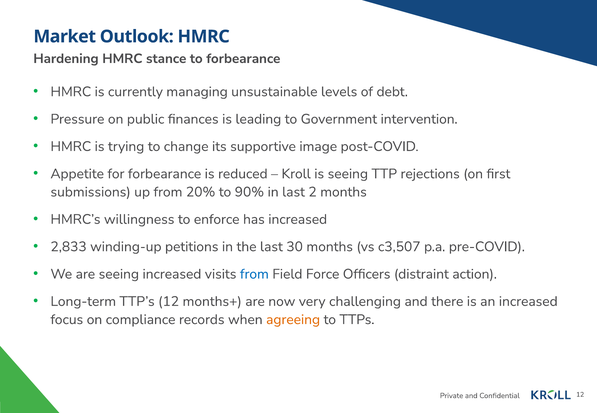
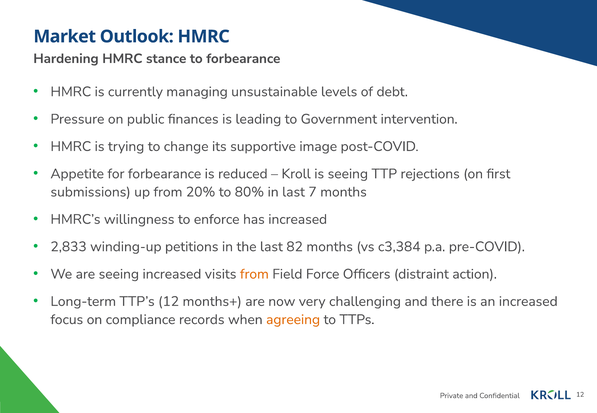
90%: 90% -> 80%
2: 2 -> 7
30: 30 -> 82
c3,507: c3,507 -> c3,384
from at (254, 274) colour: blue -> orange
